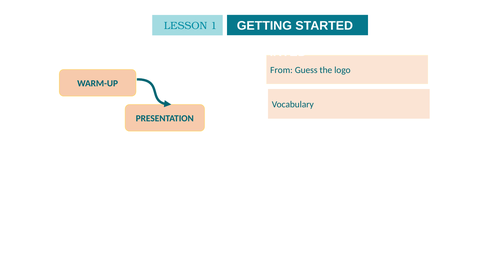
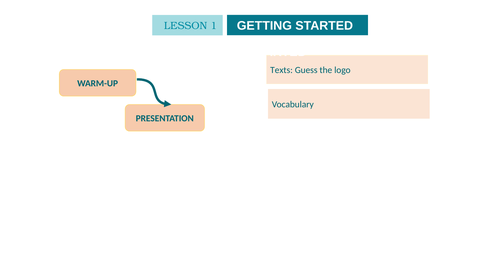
From: From -> Texts
